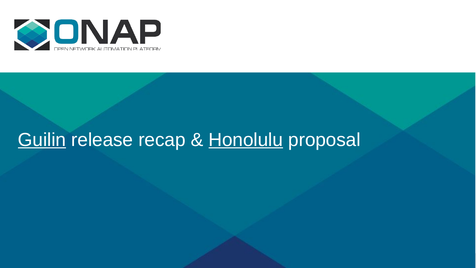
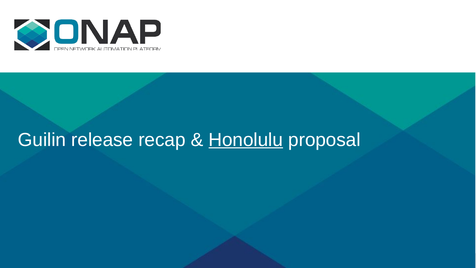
Guilin underline: present -> none
